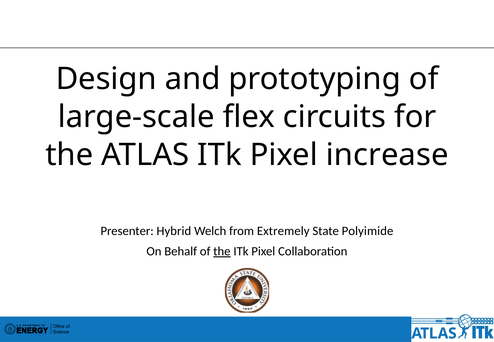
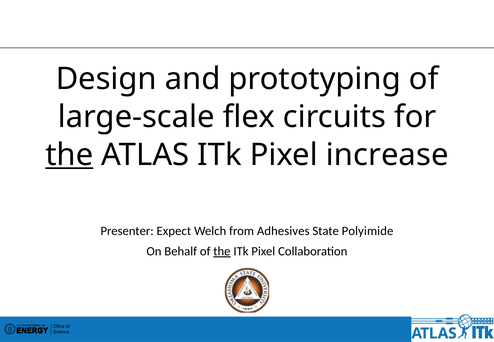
the at (69, 155) underline: none -> present
Hybrid: Hybrid -> Expect
Extremely: Extremely -> Adhesives
